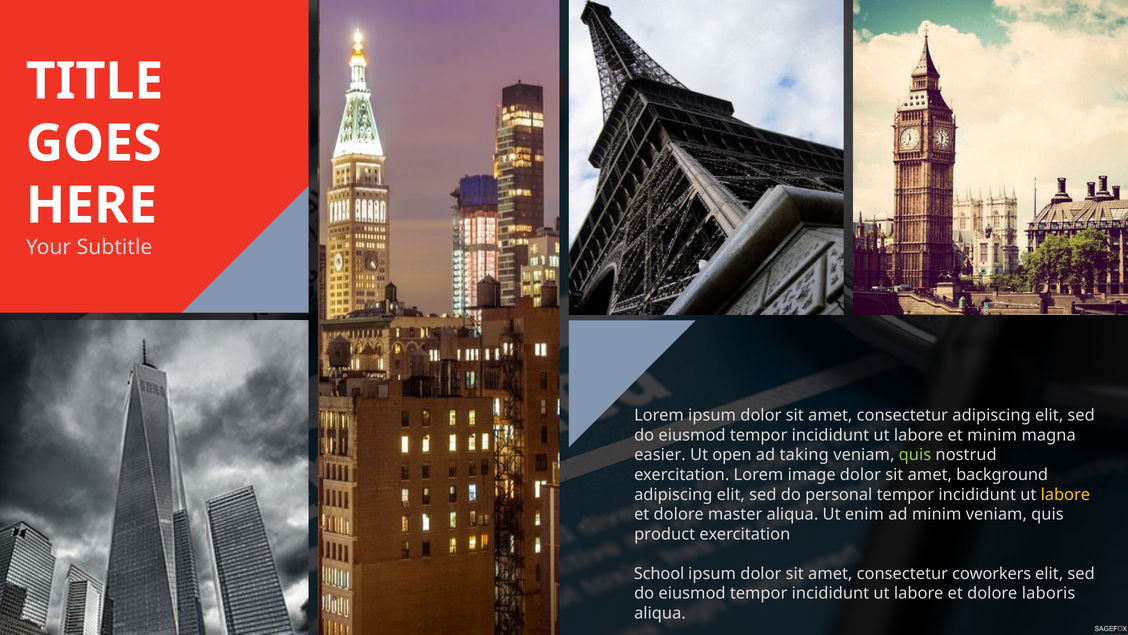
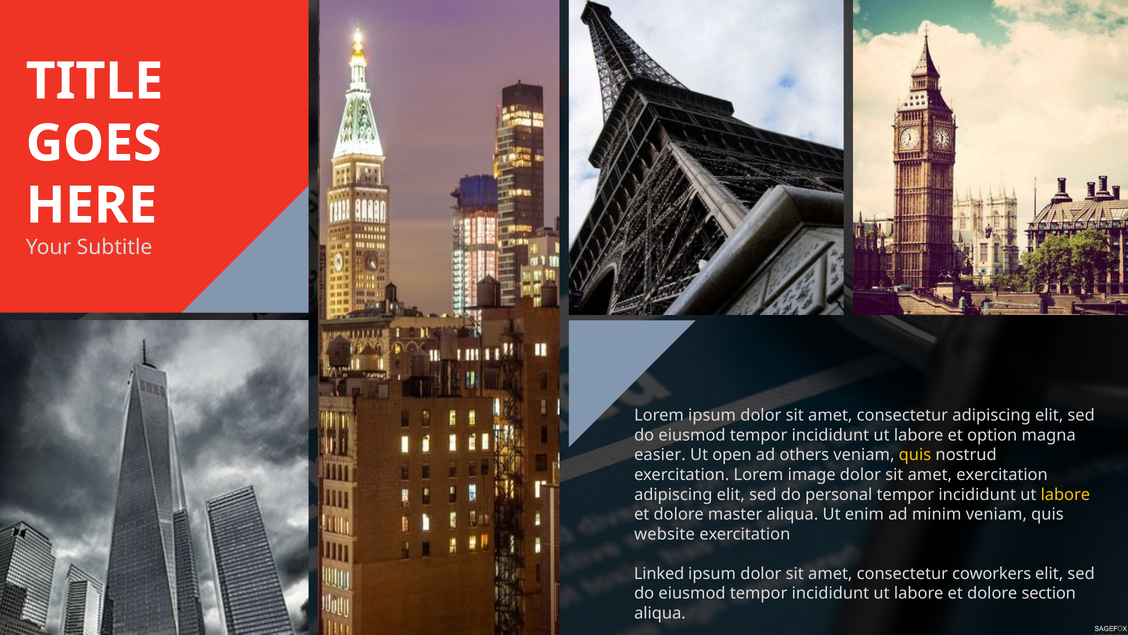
et minim: minim -> option
taking: taking -> others
quis at (915, 455) colour: light green -> yellow
amet background: background -> exercitation
product: product -> website
School: School -> Linked
laboris: laboris -> section
